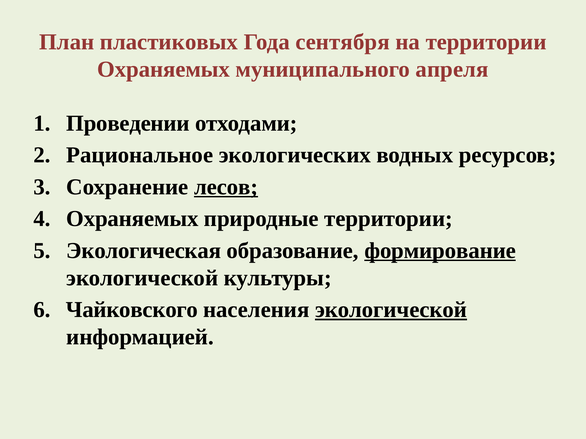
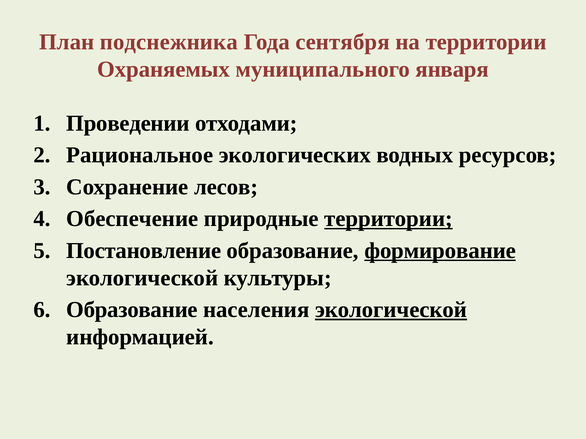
пластиковых: пластиковых -> подснежника
апреля: апреля -> января
лесов underline: present -> none
Охраняемых at (132, 219): Охраняемых -> Обеспечение
территории at (388, 219) underline: none -> present
Экологическая: Экологическая -> Постановление
Чайковского at (132, 310): Чайковского -> Образование
